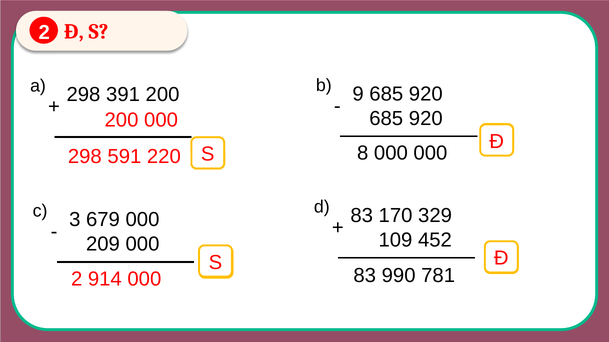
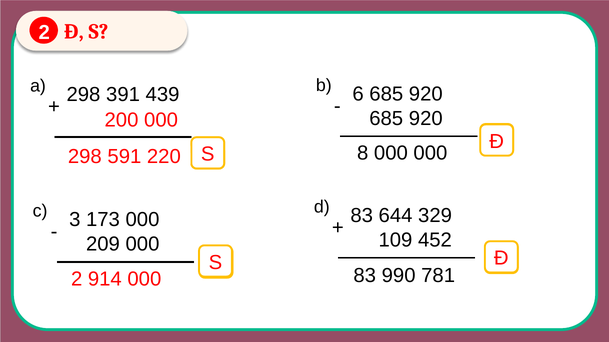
9: 9 -> 6
391 200: 200 -> 439
170: 170 -> 644
679: 679 -> 173
